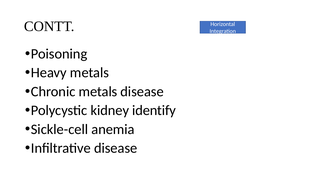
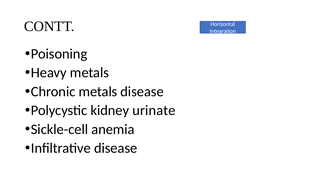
identify: identify -> urinate
